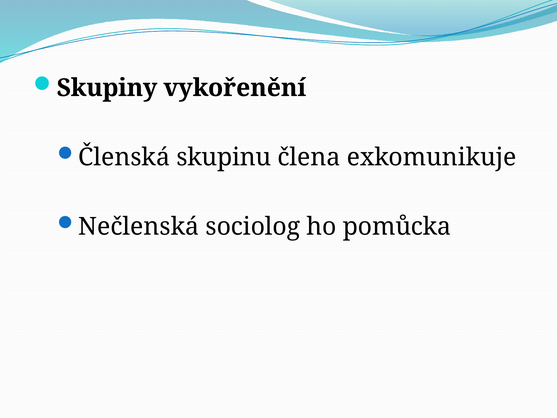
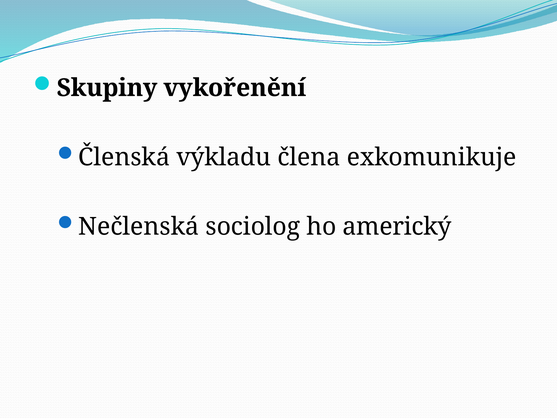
skupinu: skupinu -> výkladu
pomůcka: pomůcka -> americký
